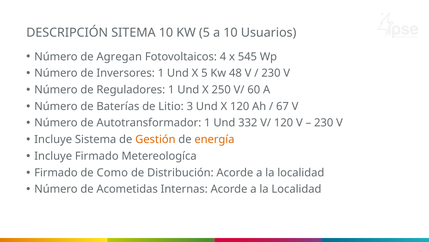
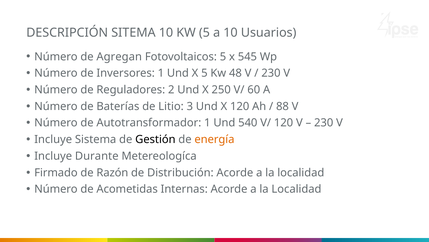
Fotovoltaicos 4: 4 -> 5
Reguladores 1: 1 -> 2
67: 67 -> 88
332: 332 -> 540
Gestión colour: orange -> black
Incluye Firmado: Firmado -> Durante
Como: Como -> Razón
